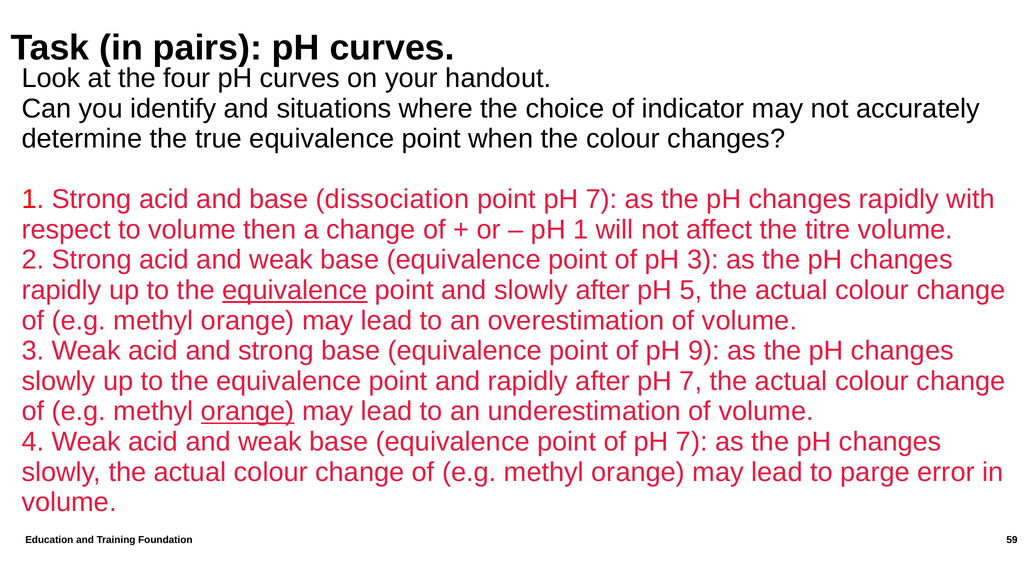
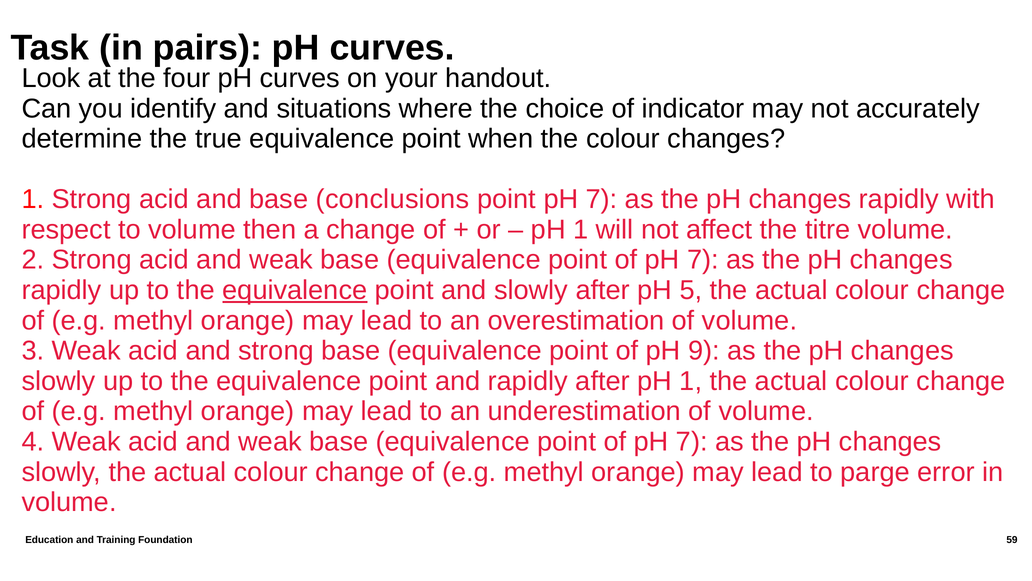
dissociation: dissociation -> conclusions
3 at (703, 260): 3 -> 7
after pH 7: 7 -> 1
orange at (248, 411) underline: present -> none
